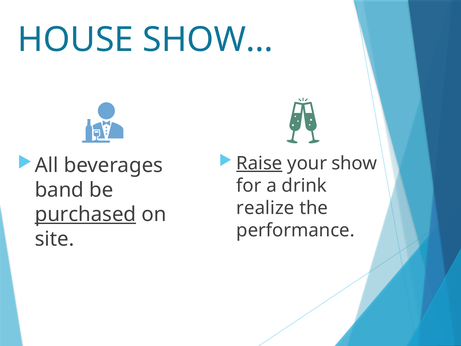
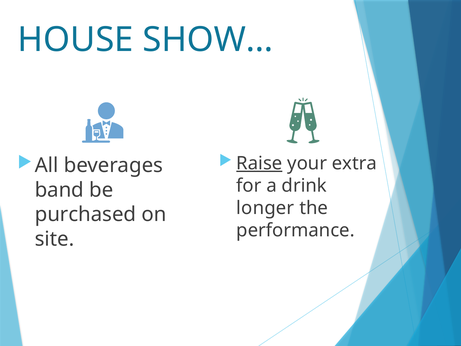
show: show -> extra
realize: realize -> longer
purchased underline: present -> none
